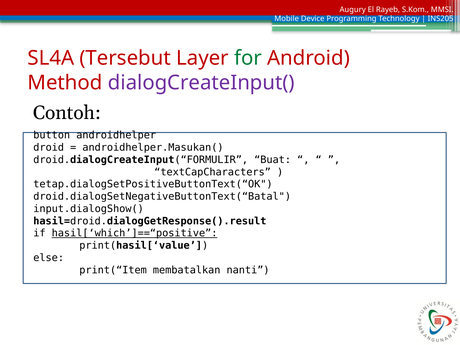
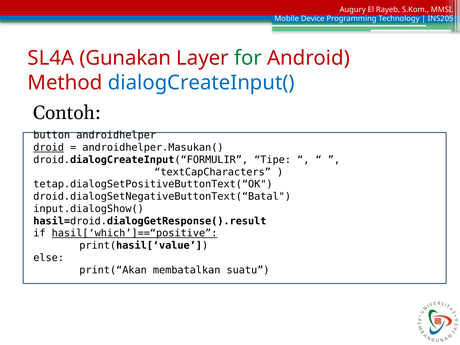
Tersebut: Tersebut -> Gunakan
dialogCreateInput( colour: purple -> blue
droid underline: none -> present
Buat: Buat -> Tipe
print(“Item: print(“Item -> print(“Akan
nanti: nanti -> suatu
